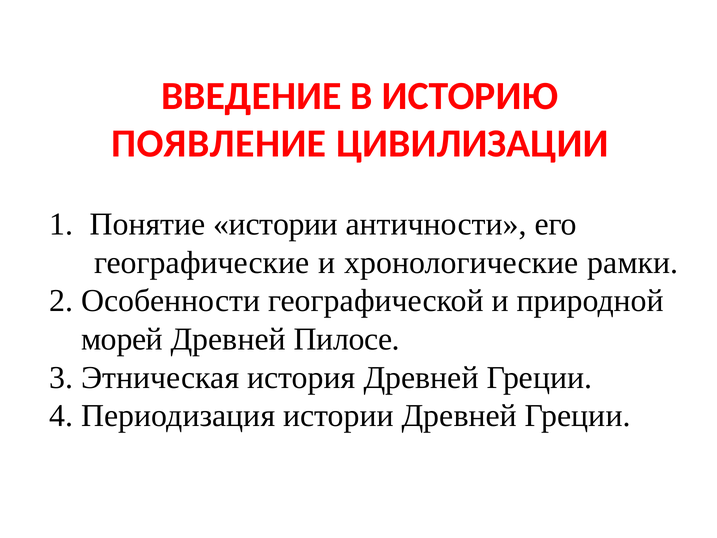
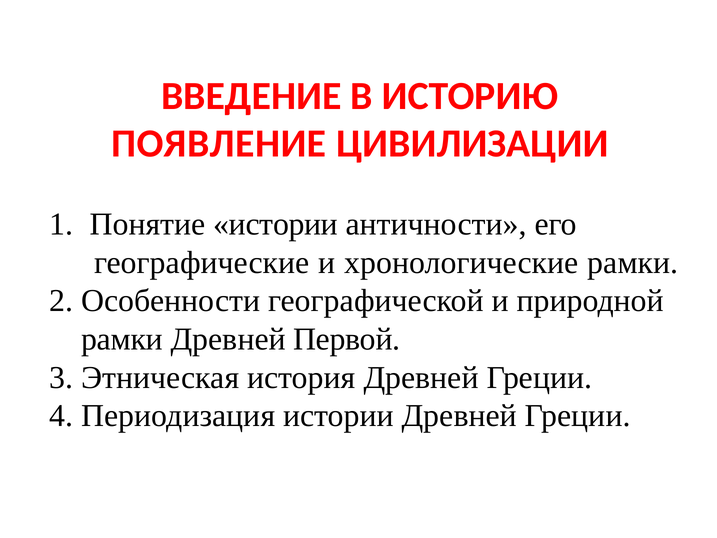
морей at (122, 339): морей -> рамки
Пилосе: Пилосе -> Первой
